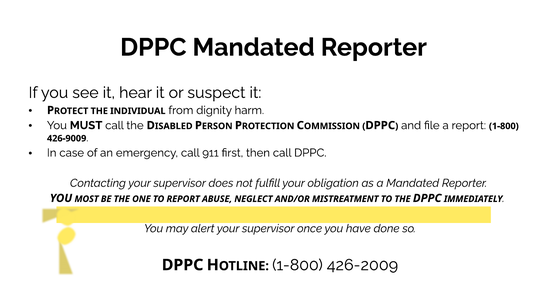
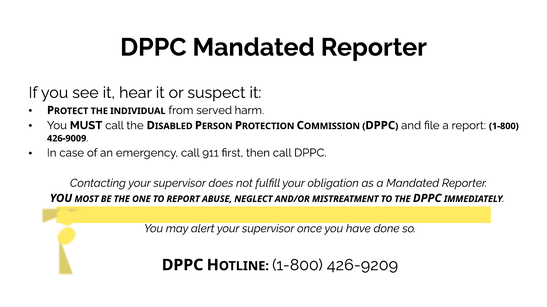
dignity: dignity -> served
426-2009: 426-2009 -> 426-9209
